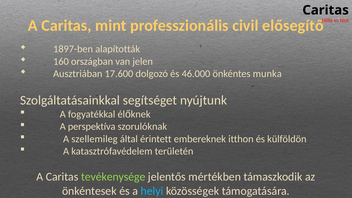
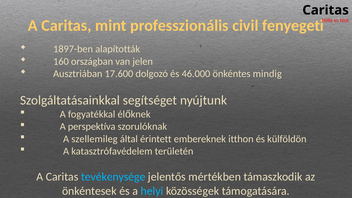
elősegítő: elősegítő -> fenyegeti
munka: munka -> mindig
tevékenysége colour: light green -> light blue
